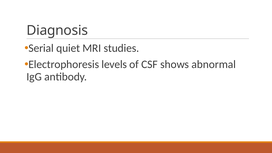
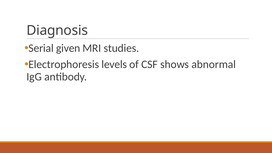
quiet: quiet -> given
